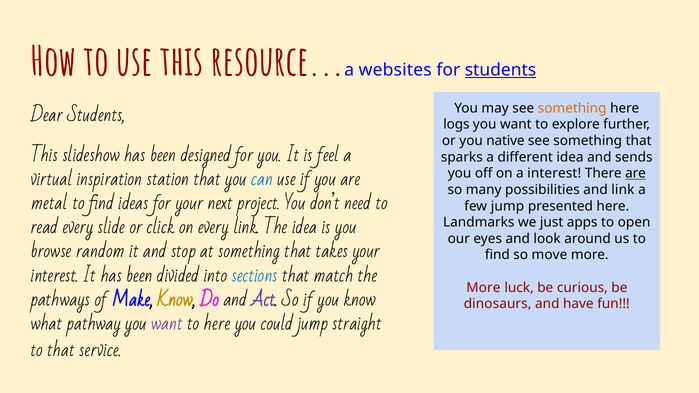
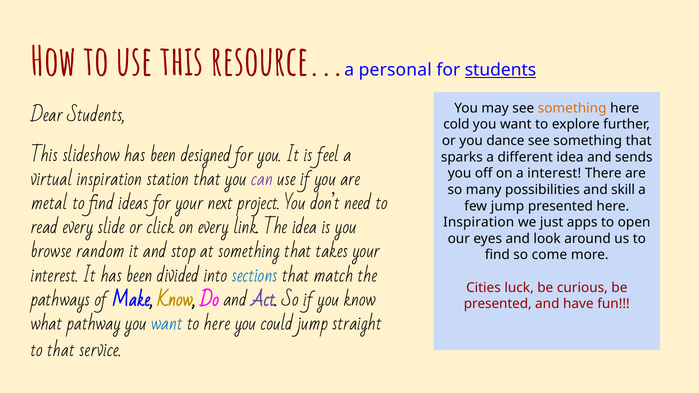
websites: websites -> personal
logs: logs -> cold
native: native -> dance
are at (636, 174) underline: present -> none
can colour: blue -> purple
and link: link -> skill
Landmarks at (479, 222): Landmarks -> Inspiration
move: move -> come
More at (483, 288): More -> Cities
dinosaurs at (498, 304): dinosaurs -> presented
want at (167, 324) colour: purple -> blue
